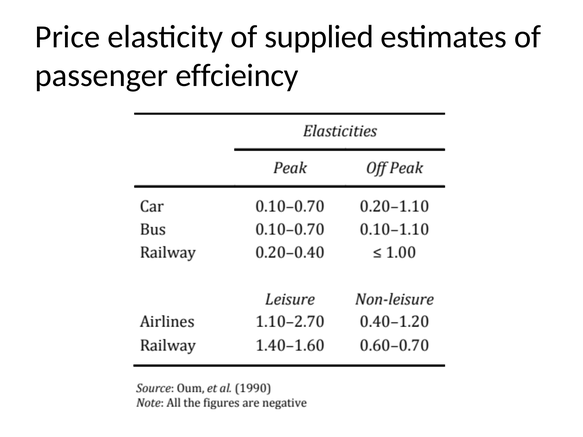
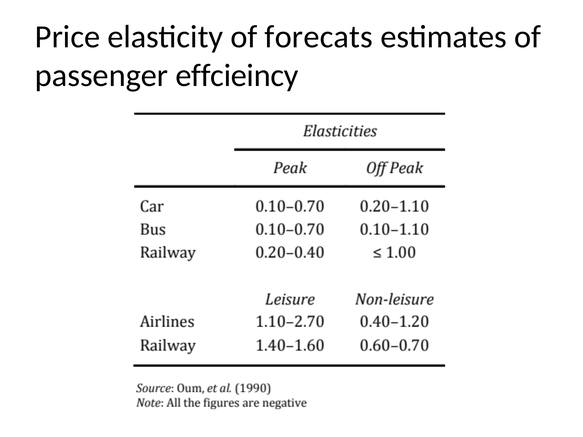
supplied: supplied -> forecats
